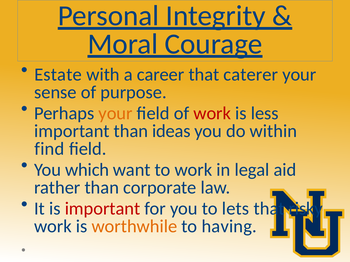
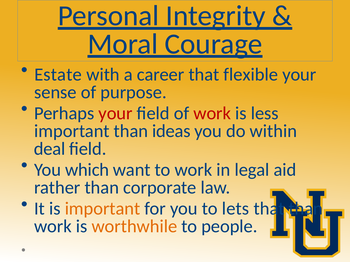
caterer: caterer -> flexible
your at (116, 114) colour: orange -> red
find: find -> deal
important at (103, 209) colour: red -> orange
that risky: risky -> than
having: having -> people
